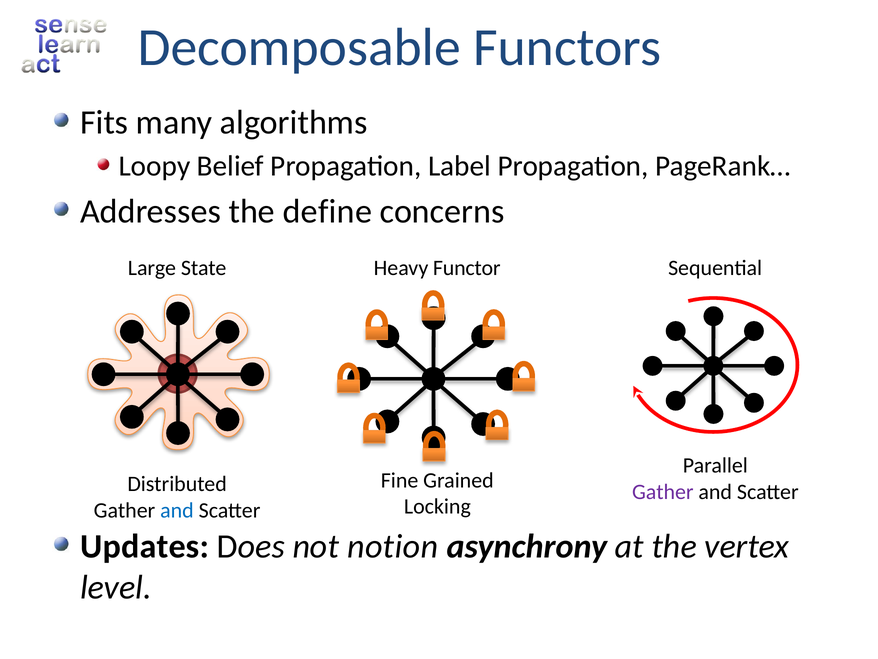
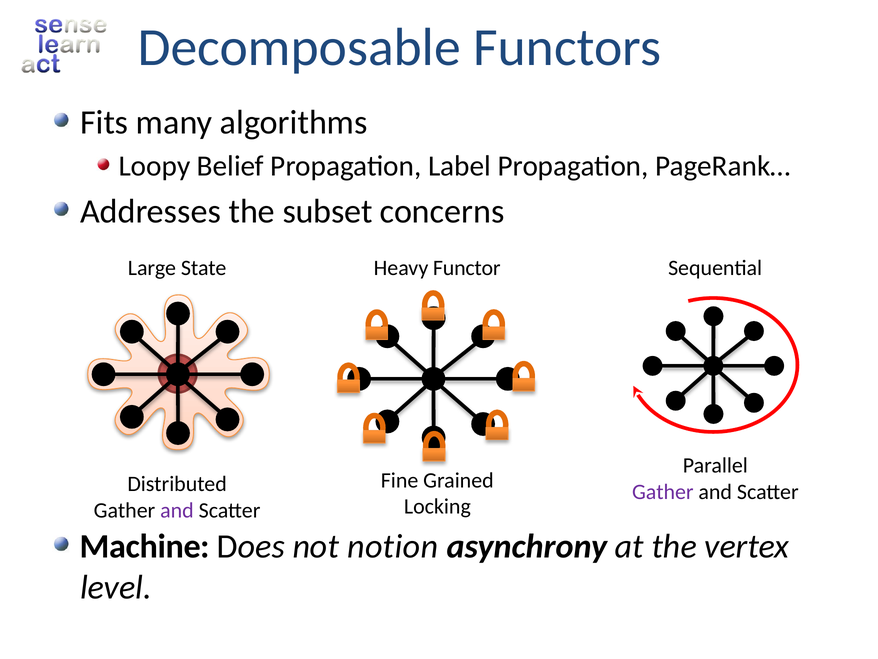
define: define -> subset
and at (177, 510) colour: blue -> purple
Updates: Updates -> Machine
